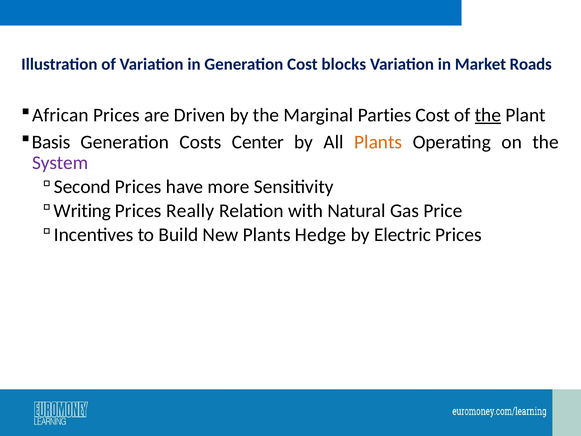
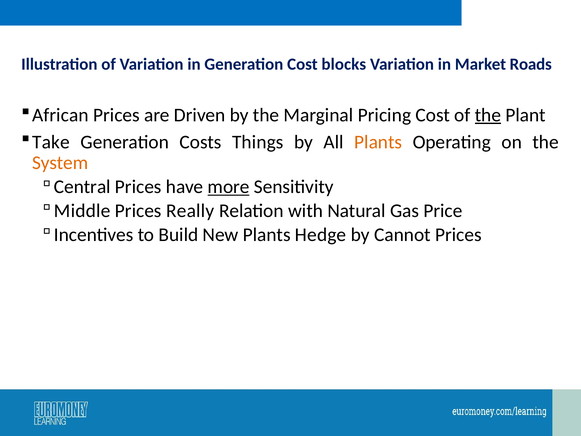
Parties: Parties -> Pricing
Basis: Basis -> Take
Center: Center -> Things
System colour: purple -> orange
Second: Second -> Central
more underline: none -> present
Writing: Writing -> Middle
Electric: Electric -> Cannot
